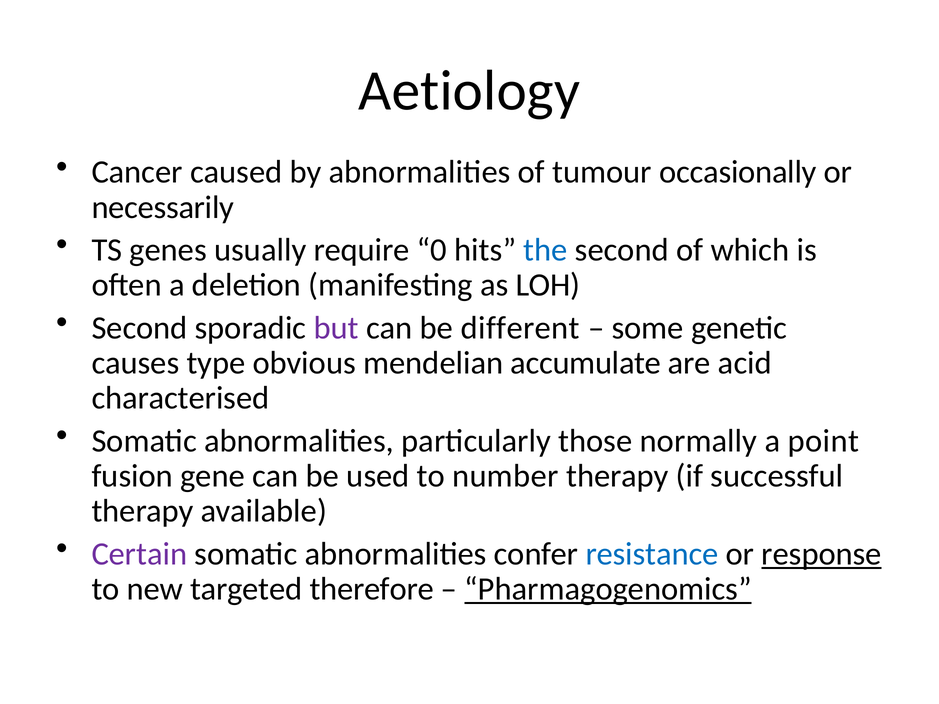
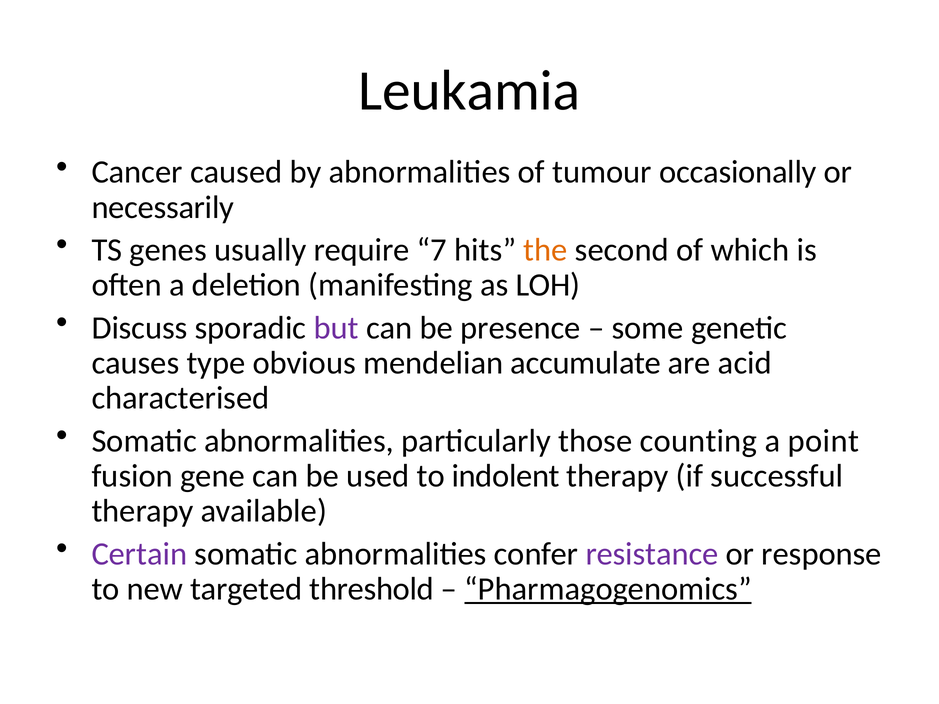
Aetiology: Aetiology -> Leukamia
0: 0 -> 7
the colour: blue -> orange
Second at (140, 328): Second -> Discuss
different: different -> presence
normally: normally -> counting
number: number -> indolent
resistance colour: blue -> purple
response underline: present -> none
therefore: therefore -> threshold
